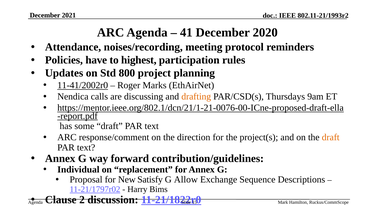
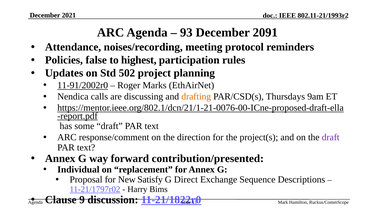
41: 41 -> 93
2020: 2020 -> 2091
have: have -> false
800: 800 -> 502
11-41/2002r0: 11-41/2002r0 -> 11-91/2002r0
draft at (331, 137) colour: orange -> purple
contribution/guidelines: contribution/guidelines -> contribution/presented
Allow: Allow -> Direct
2: 2 -> 9
